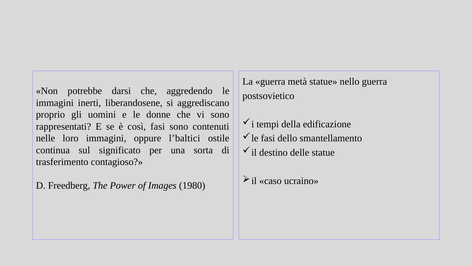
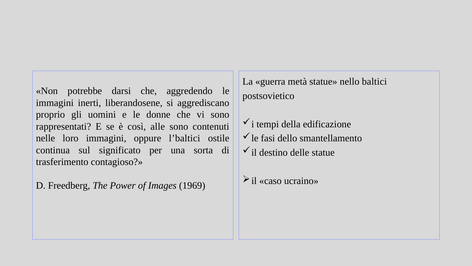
nello guerra: guerra -> baltici
così fasi: fasi -> alle
1980: 1980 -> 1969
